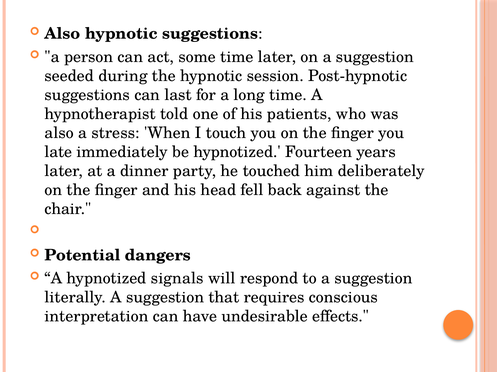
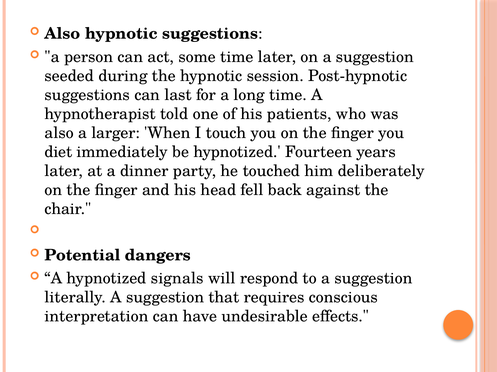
stress: stress -> larger
late: late -> diet
